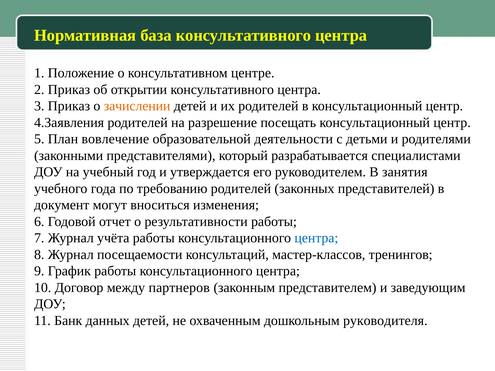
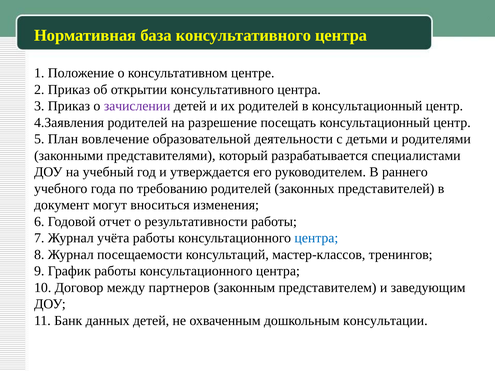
зачислении colour: orange -> purple
занятия: занятия -> раннего
руководителя: руководителя -> консультации
